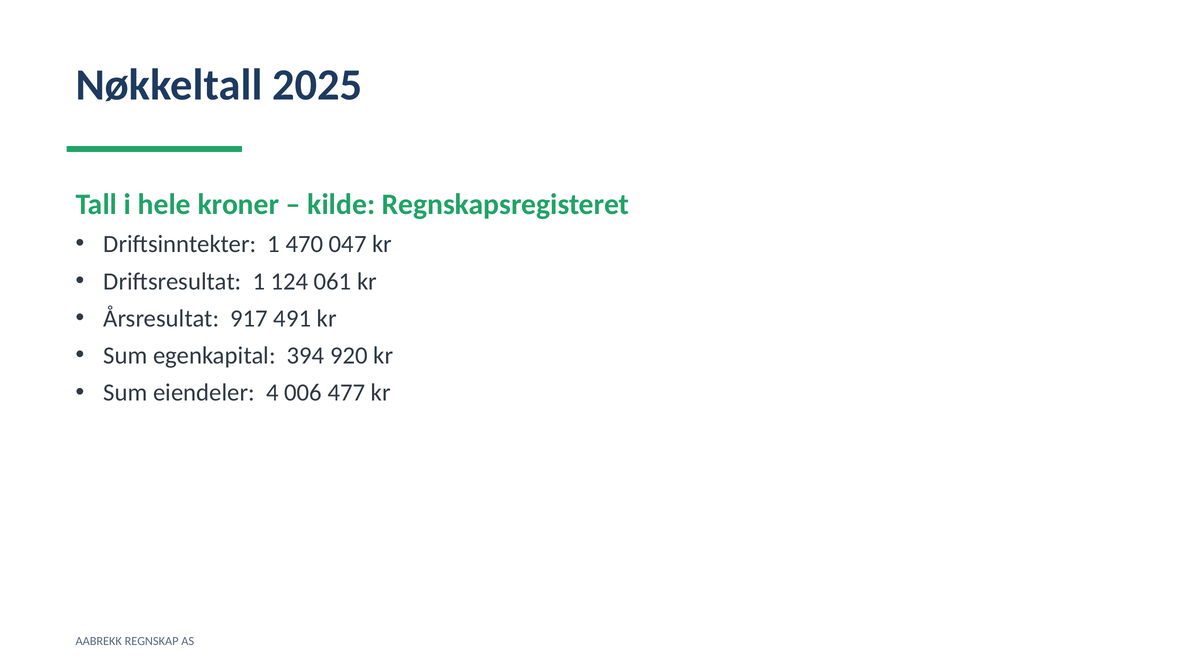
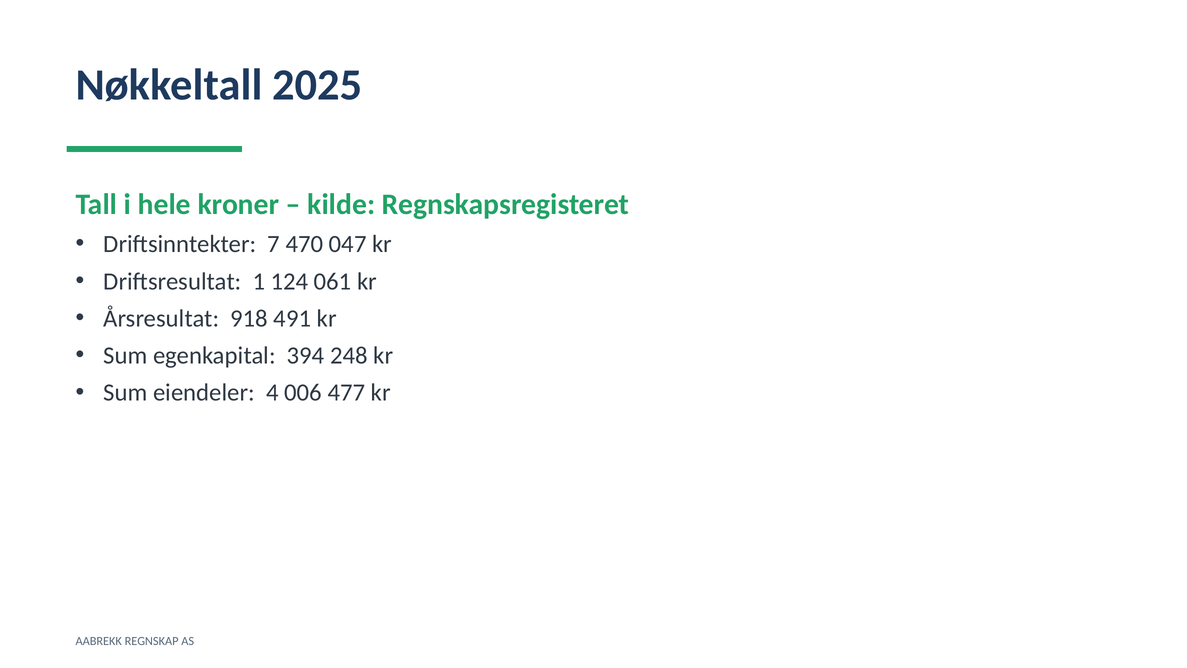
Driftsinntekter 1: 1 -> 7
917: 917 -> 918
920: 920 -> 248
